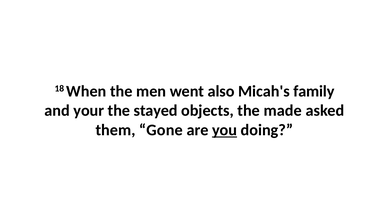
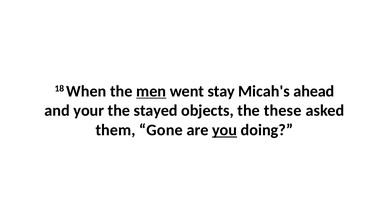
men underline: none -> present
also: also -> stay
family: family -> ahead
made: made -> these
